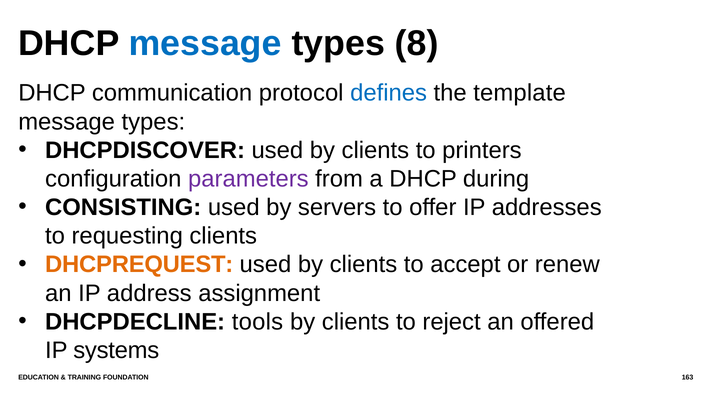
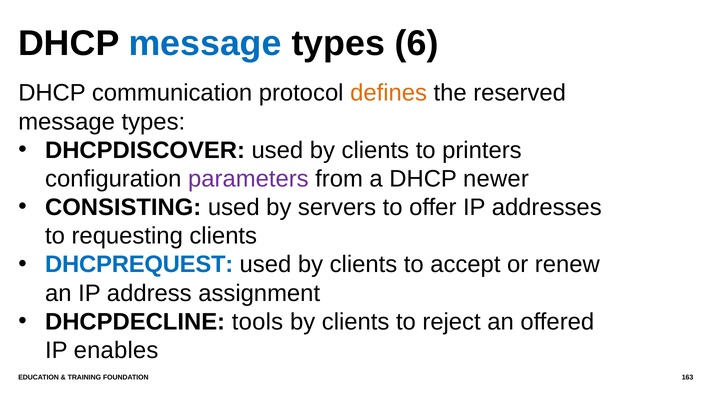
8: 8 -> 6
defines colour: blue -> orange
template: template -> reserved
during: during -> newer
DHCPREQUEST colour: orange -> blue
systems: systems -> enables
